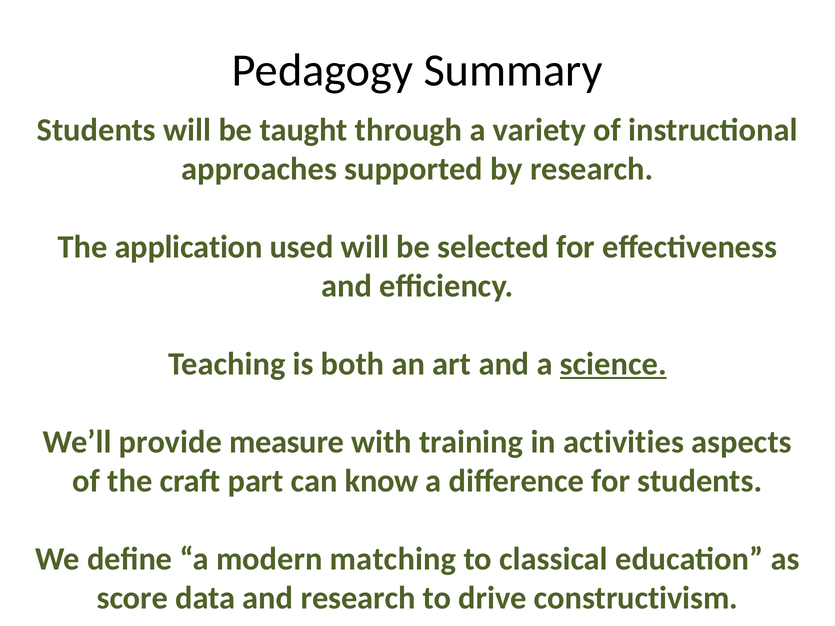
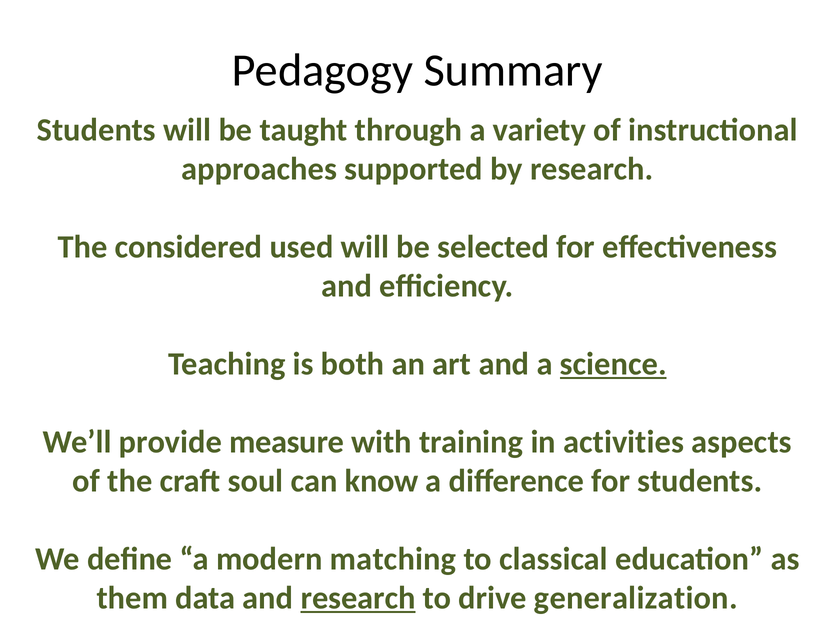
application: application -> considered
part: part -> soul
score: score -> them
research at (358, 598) underline: none -> present
constructivism: constructivism -> generalization
